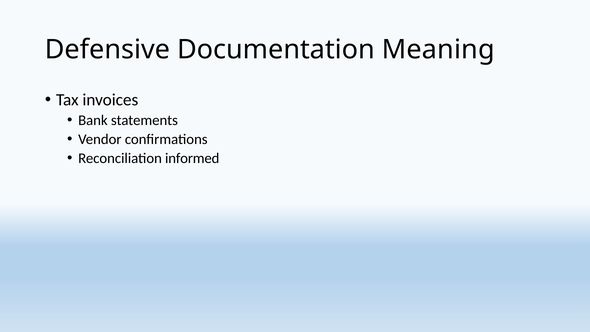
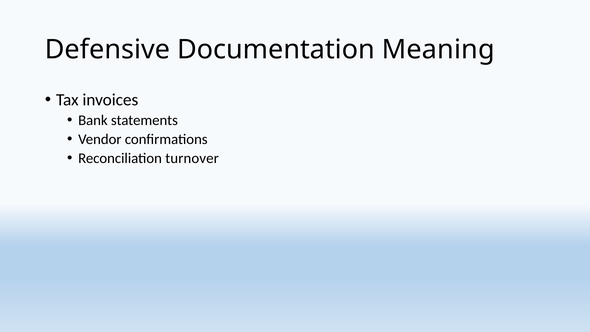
informed: informed -> turnover
